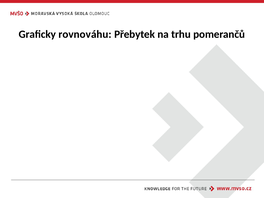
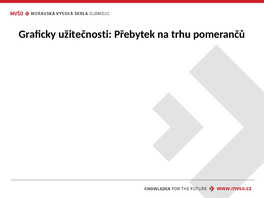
rovnováhu: rovnováhu -> užitečnosti
